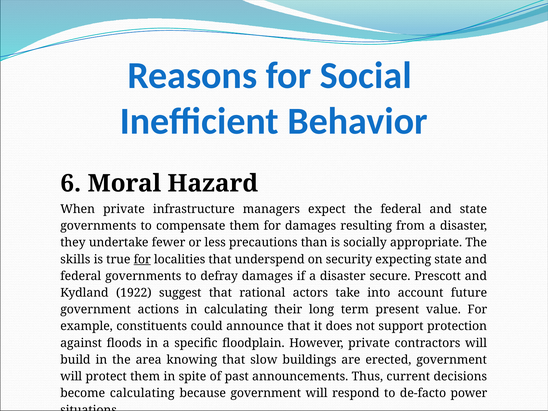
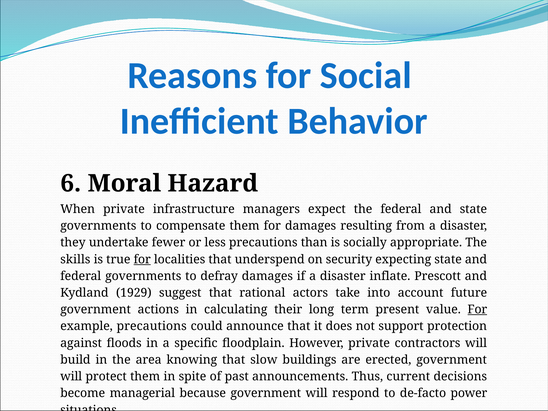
secure: secure -> inflate
1922: 1922 -> 1929
For at (477, 310) underline: none -> present
example constituents: constituents -> precautions
become calculating: calculating -> managerial
